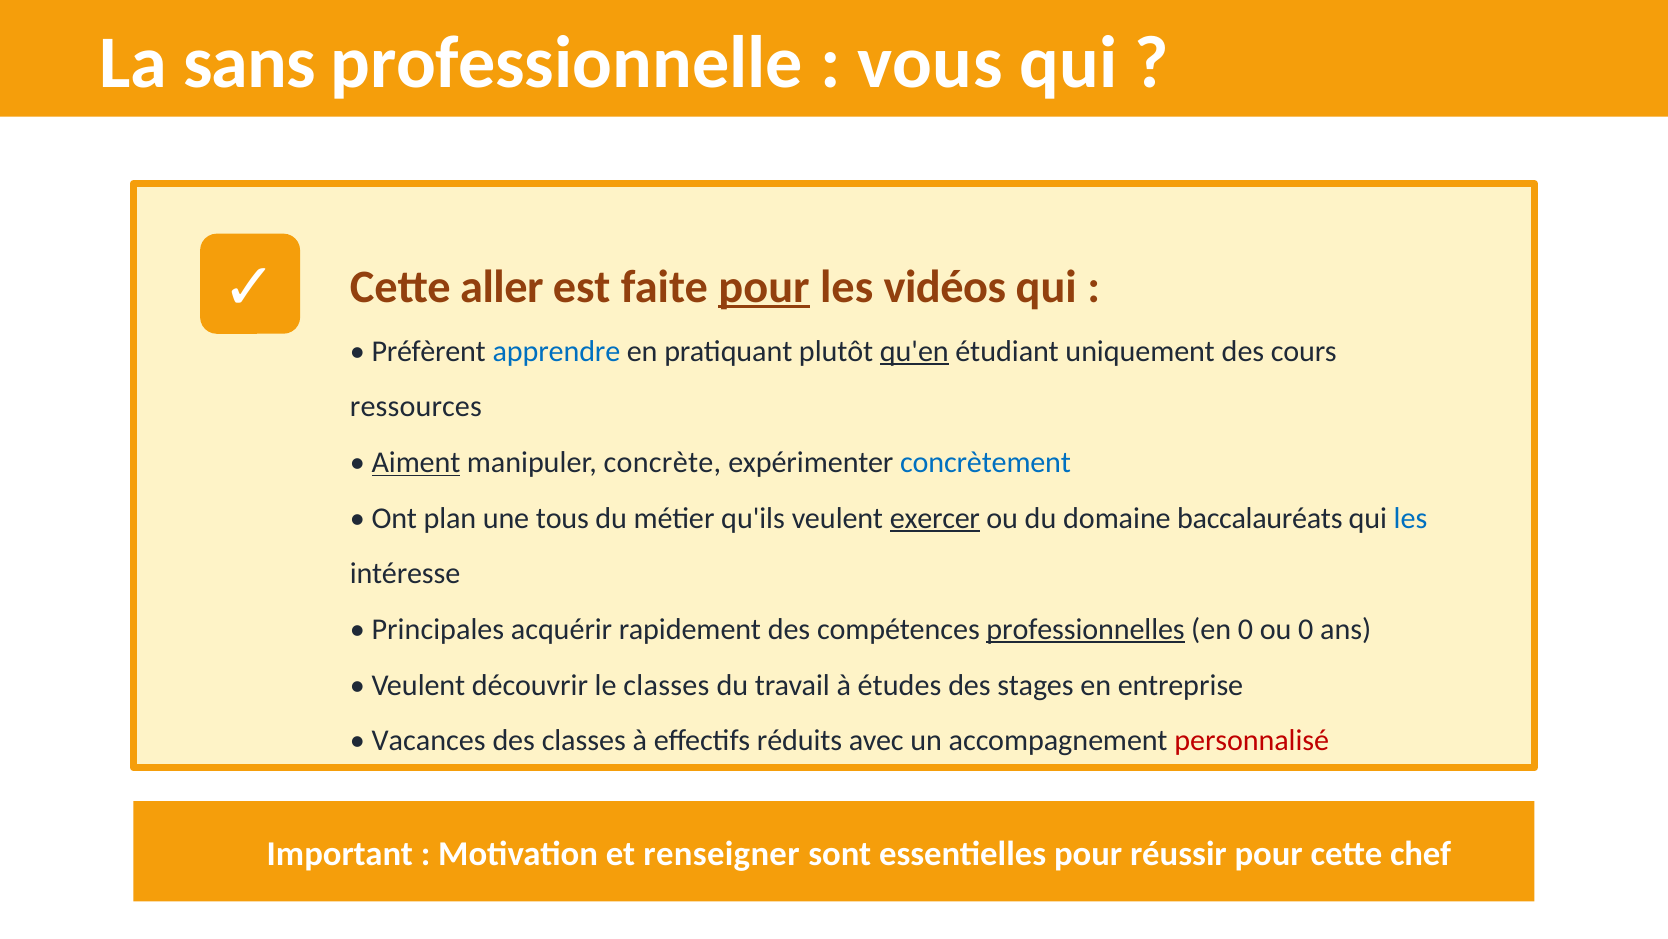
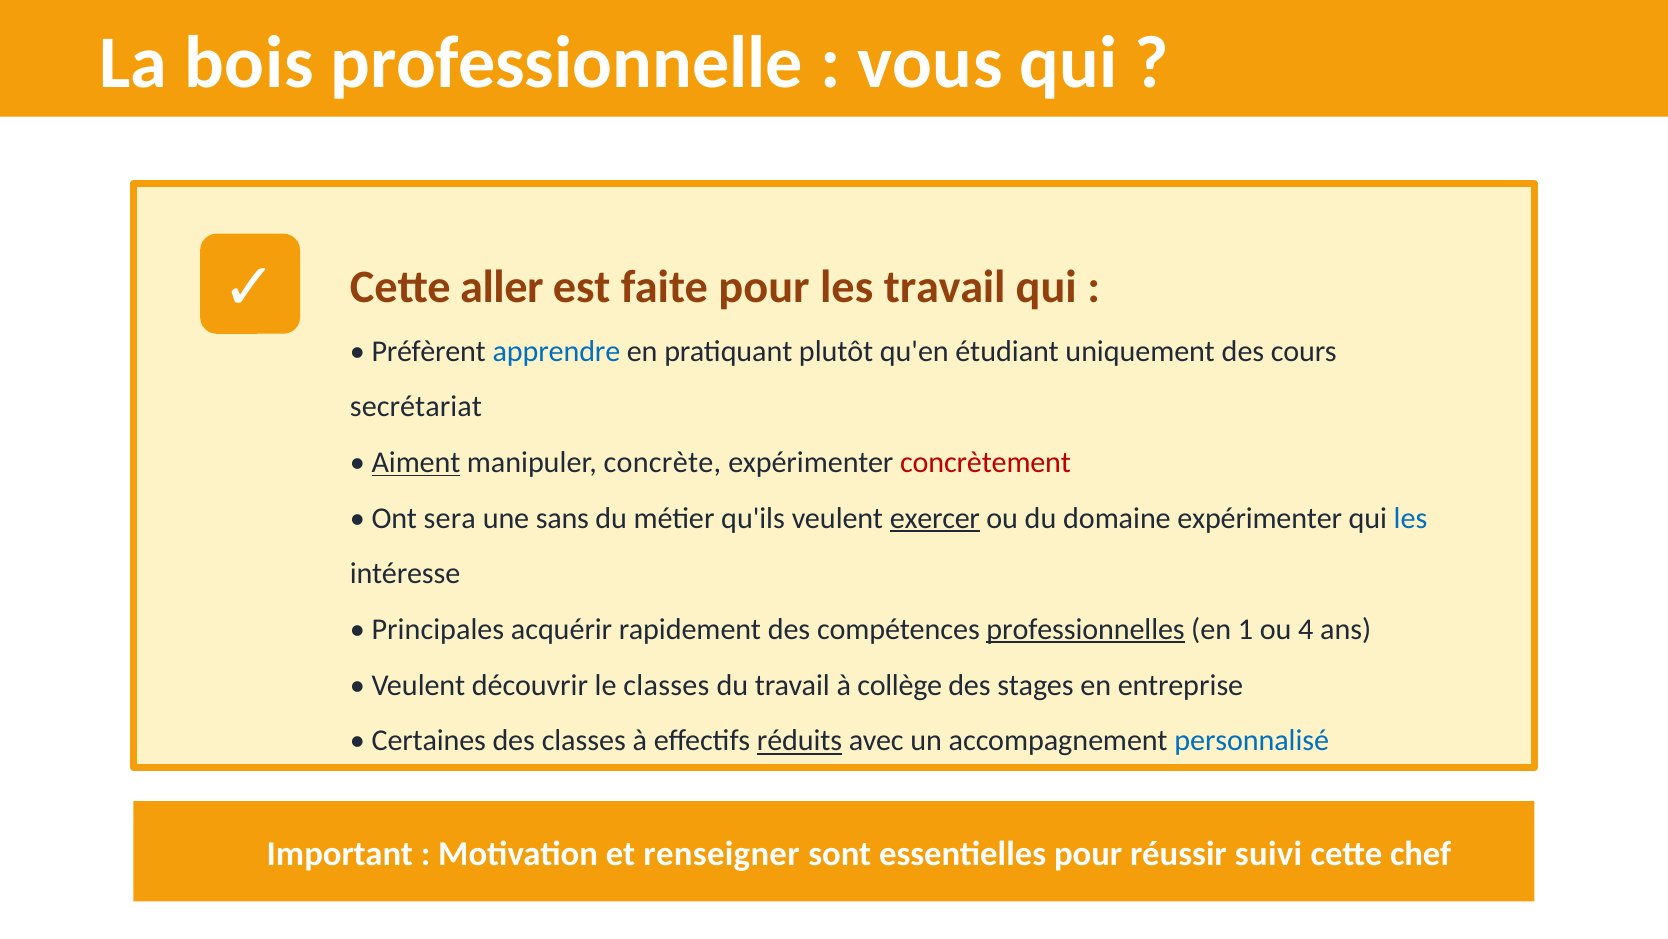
sans: sans -> bois
pour at (764, 287) underline: present -> none
les vidéos: vidéos -> travail
qu'en underline: present -> none
ressources: ressources -> secrétariat
concrètement colour: blue -> red
plan: plan -> sera
tous: tous -> sans
domaine baccalauréats: baccalauréats -> expérimenter
en 0: 0 -> 1
ou 0: 0 -> 4
études: études -> collège
Vacances: Vacances -> Certaines
réduits underline: none -> present
personnalisé colour: red -> blue
réussir pour: pour -> suivi
